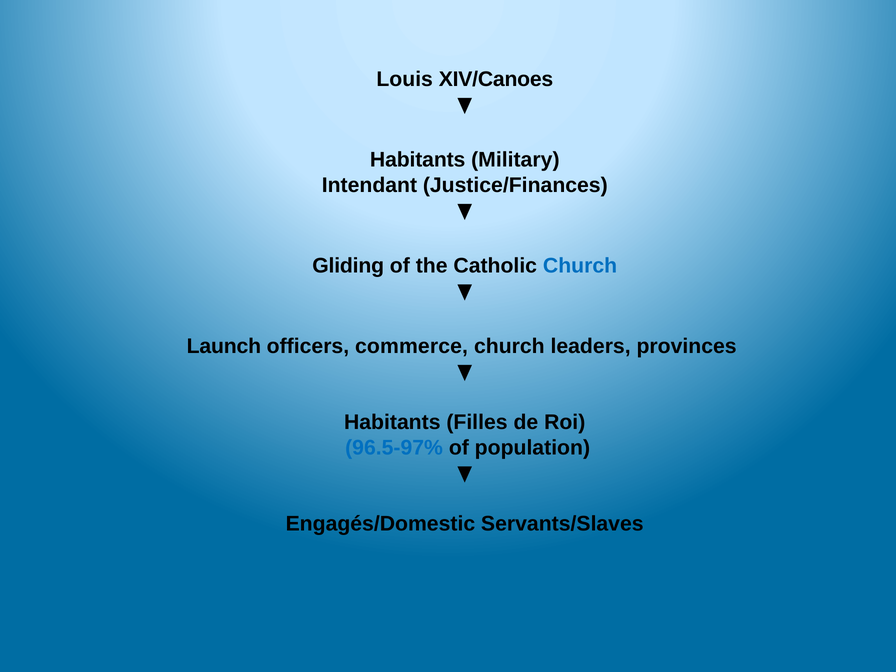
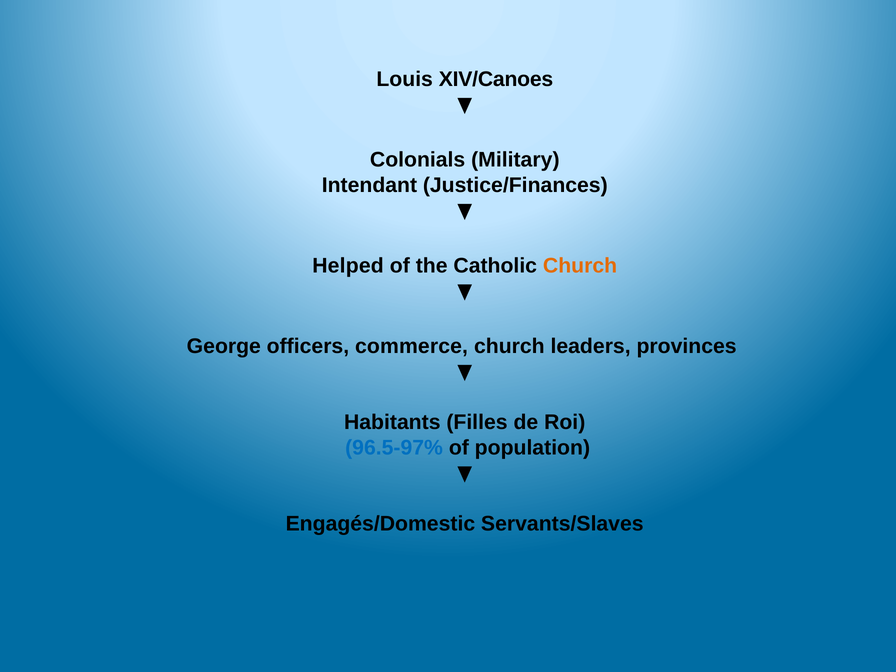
Habitants at (418, 160): Habitants -> Colonials
Gliding: Gliding -> Helped
Church at (580, 266) colour: blue -> orange
Launch: Launch -> George
